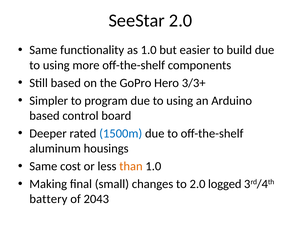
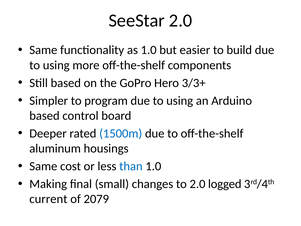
than colour: orange -> blue
battery: battery -> current
2043: 2043 -> 2079
